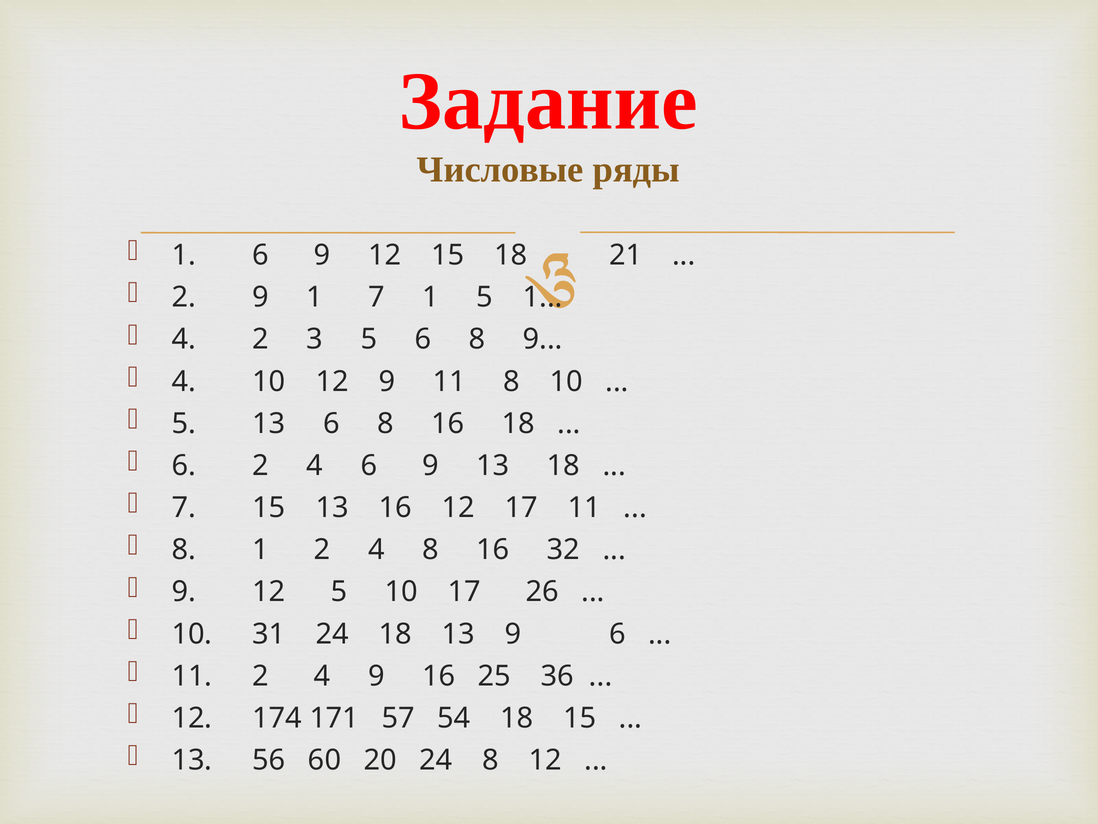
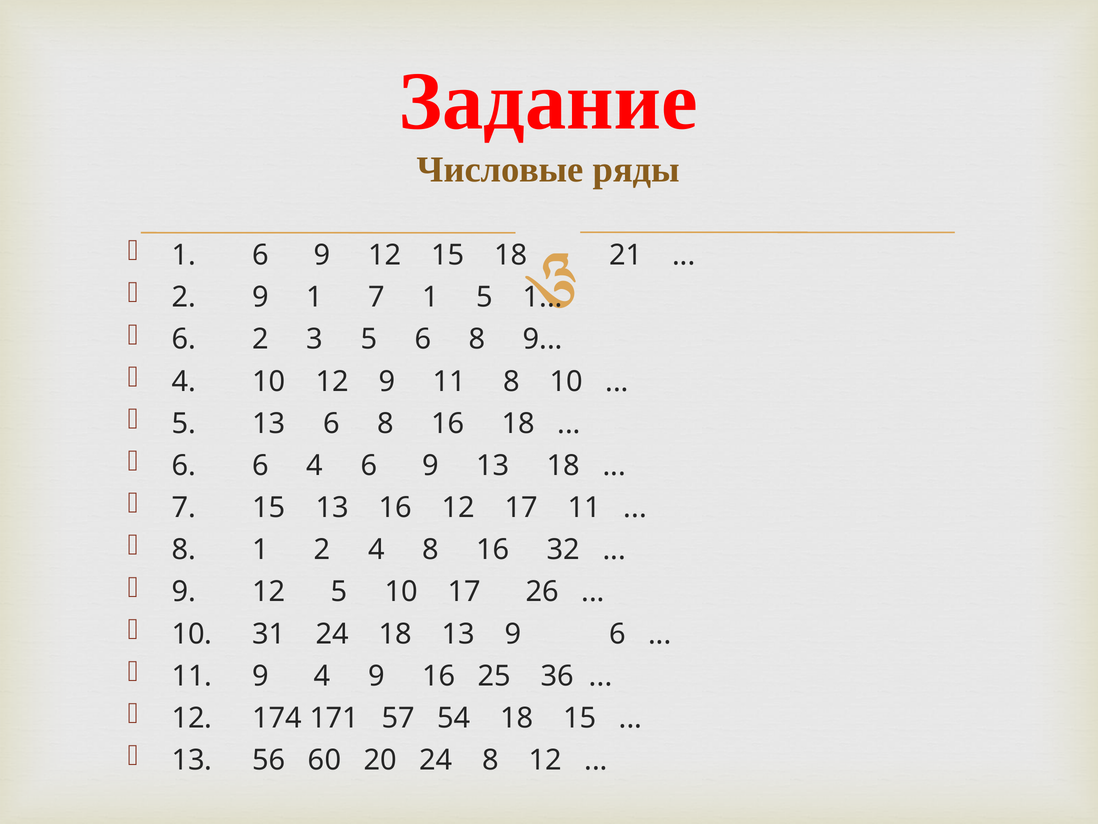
4 at (184, 339): 4 -> 6
6 2: 2 -> 6
11 2: 2 -> 9
